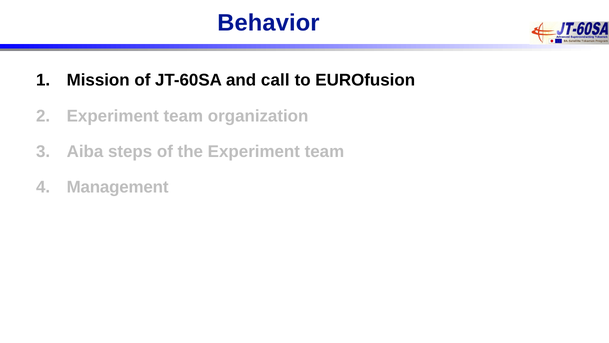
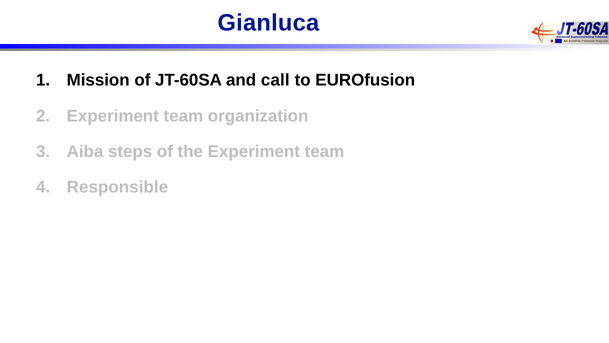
Behavior: Behavior -> Gianluca
Management: Management -> Responsible
